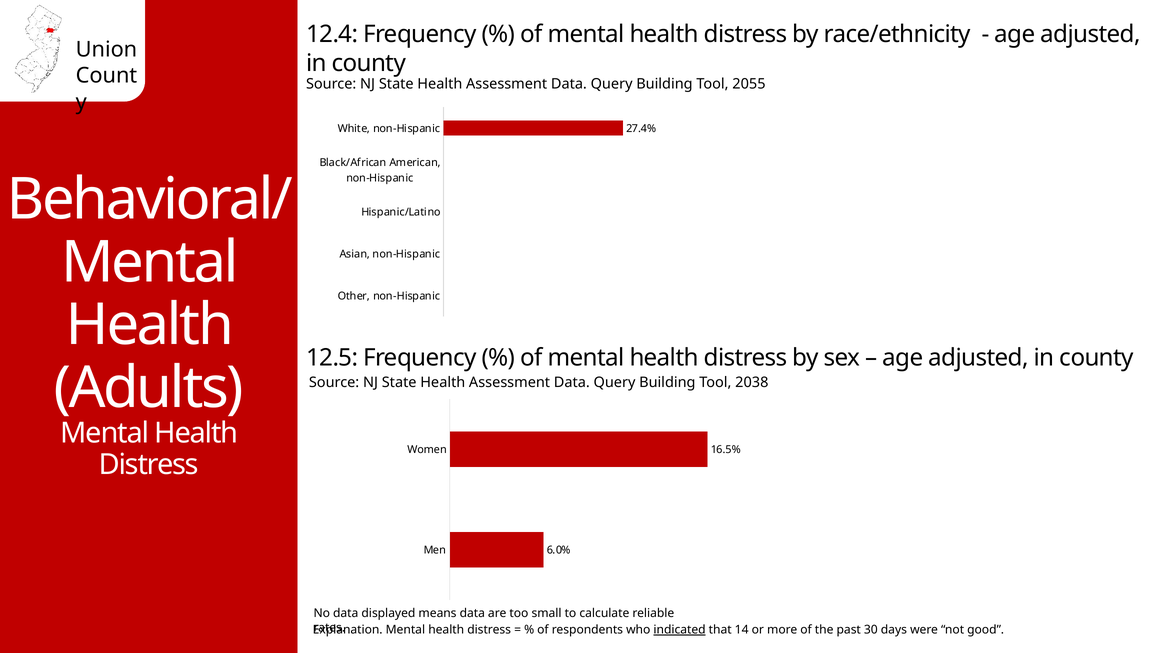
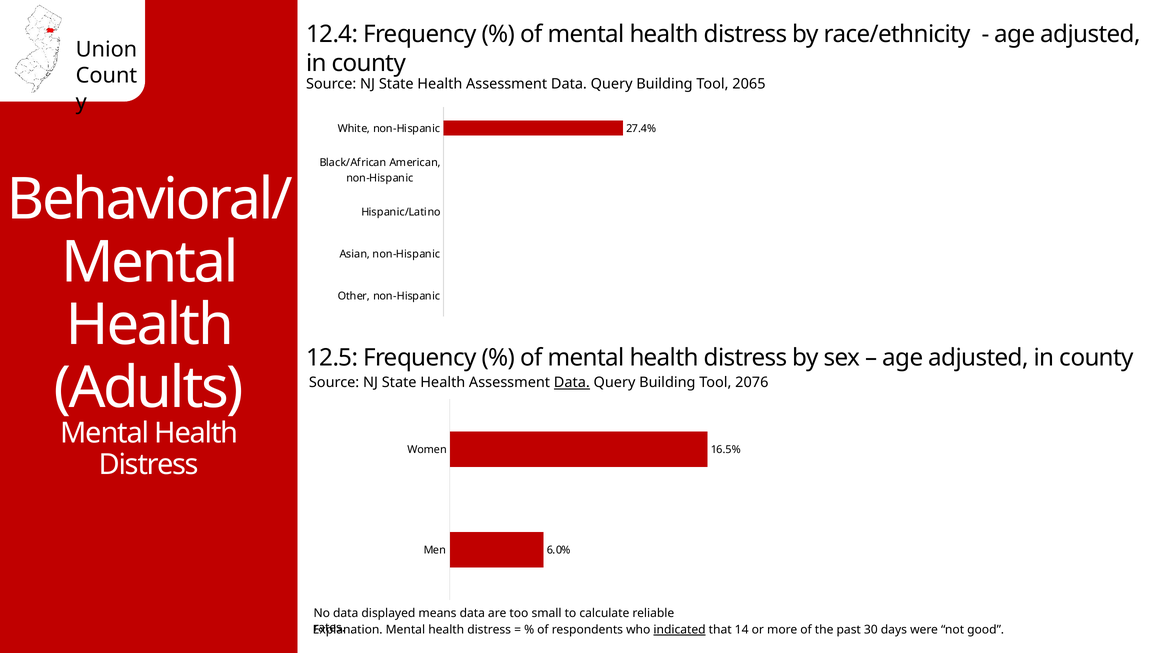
2055: 2055 -> 2065
Data at (572, 383) underline: none -> present
2038: 2038 -> 2076
